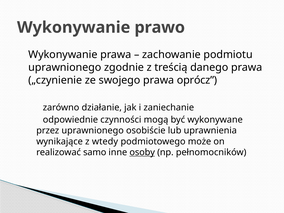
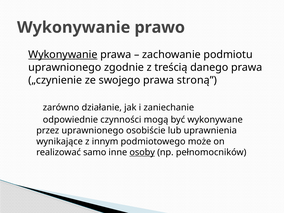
Wykonywanie at (63, 55) underline: none -> present
oprócz: oprócz -> stroną
wtedy: wtedy -> innym
